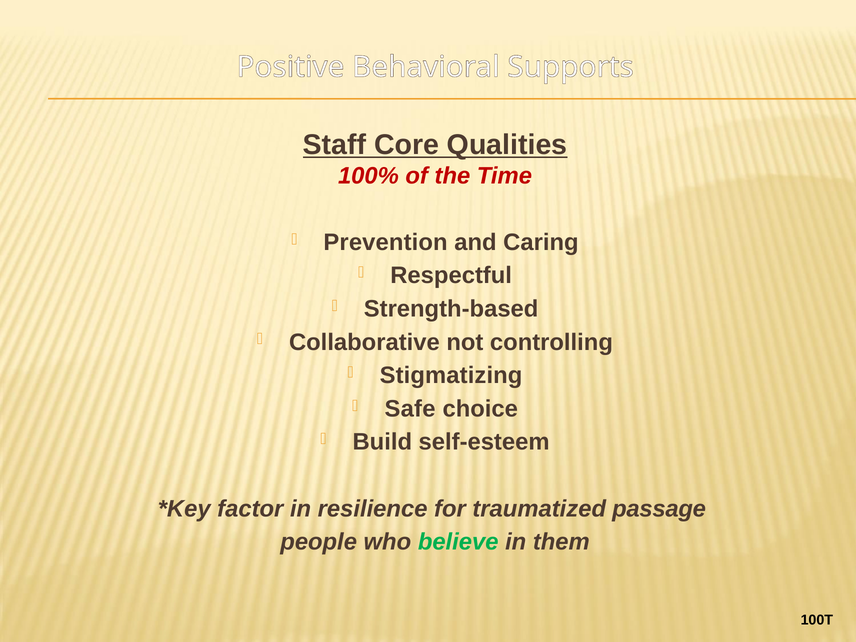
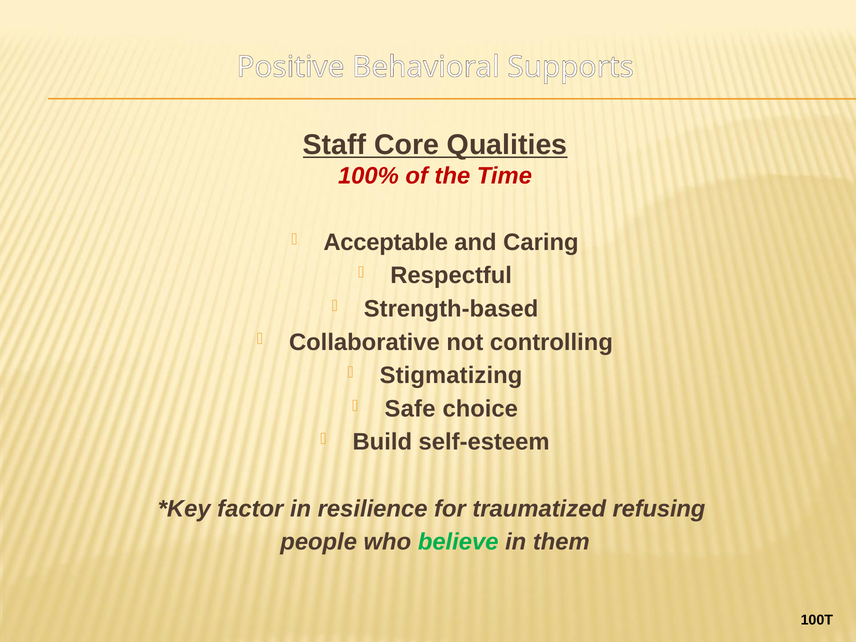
Prevention: Prevention -> Acceptable
passage: passage -> refusing
